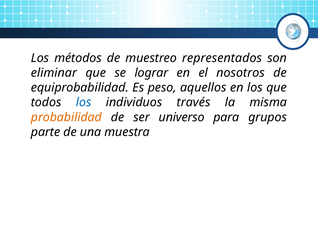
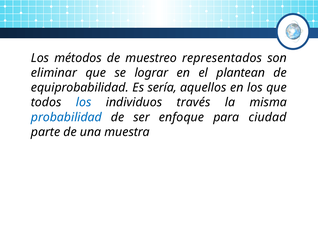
nosotros: nosotros -> plantean
peso: peso -> sería
probabilidad colour: orange -> blue
universo: universo -> enfoque
grupos: grupos -> ciudad
